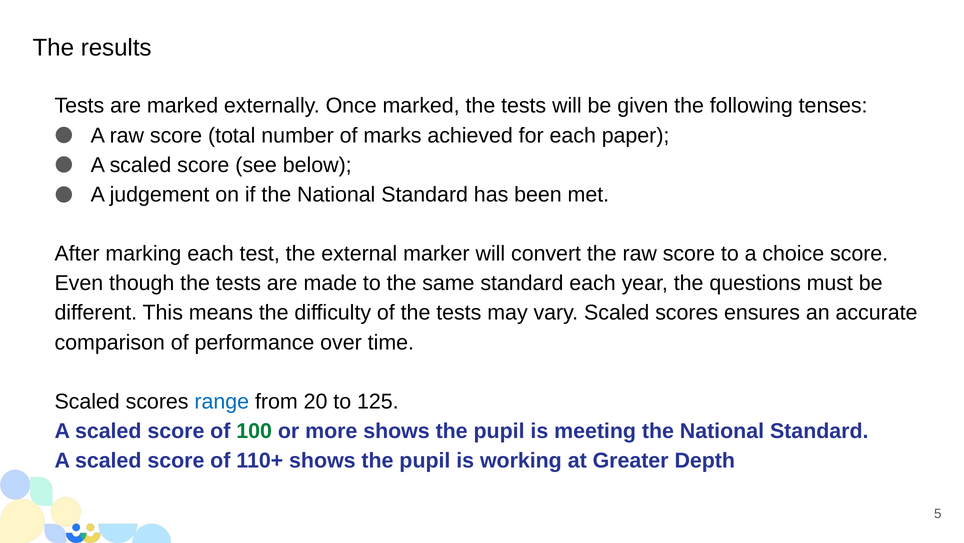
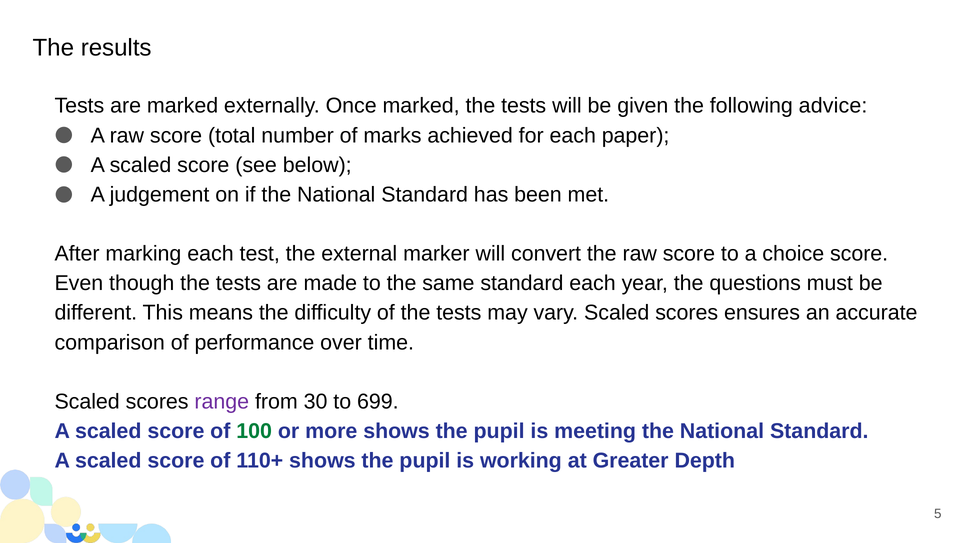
tenses: tenses -> advice
range colour: blue -> purple
20: 20 -> 30
125: 125 -> 699
